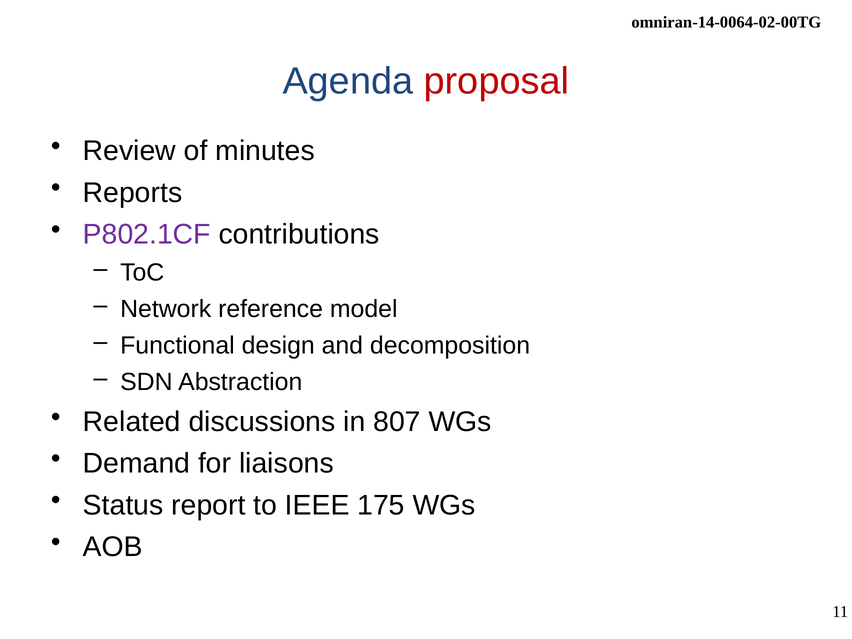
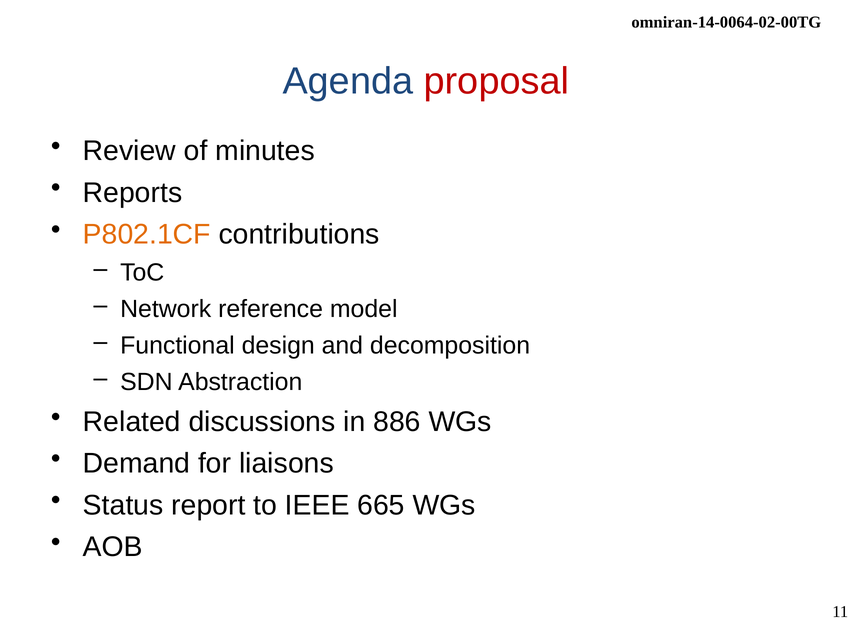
P802.1CF colour: purple -> orange
807: 807 -> 886
175: 175 -> 665
